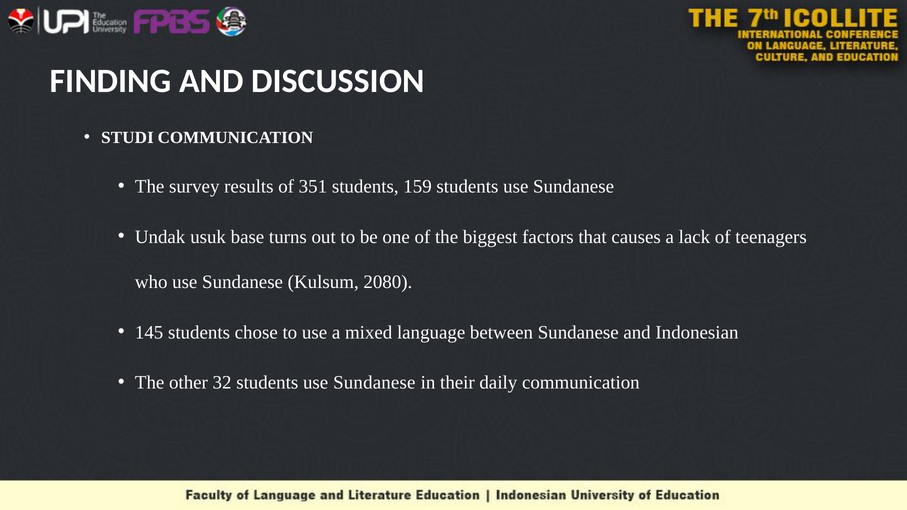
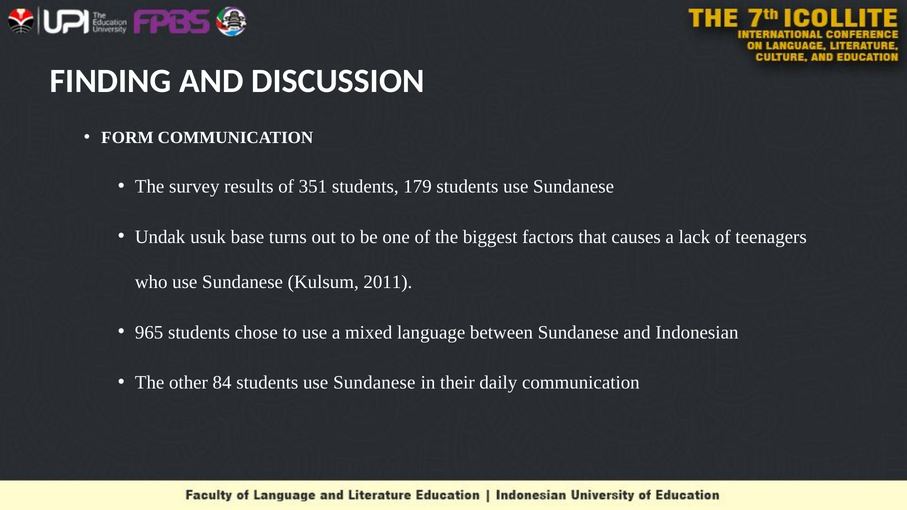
STUDI: STUDI -> FORM
159: 159 -> 179
2080: 2080 -> 2011
145: 145 -> 965
32: 32 -> 84
